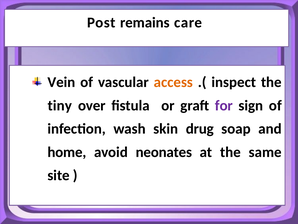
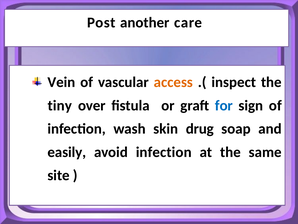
remains: remains -> another
for colour: purple -> blue
home: home -> easily
avoid neonates: neonates -> infection
